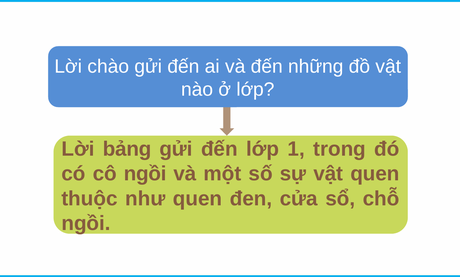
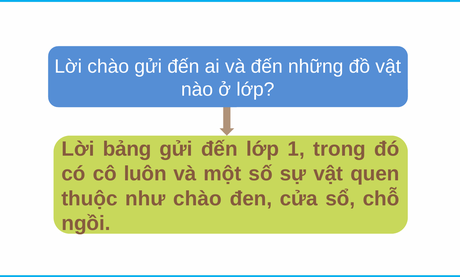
cô ngồi: ngồi -> luôn
như quen: quen -> chào
